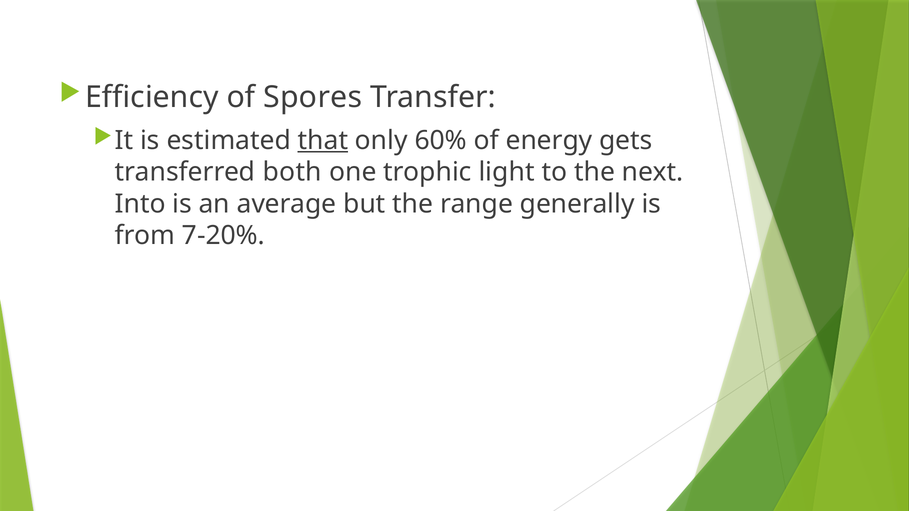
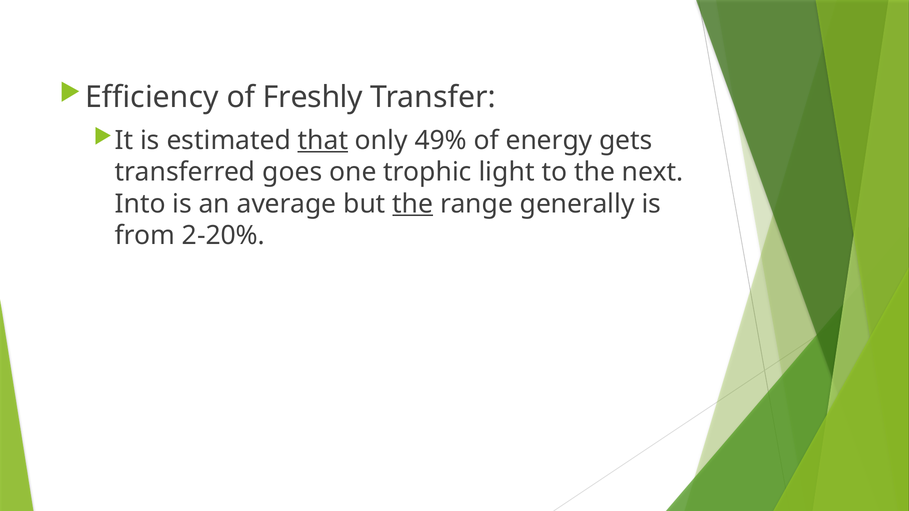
Spores: Spores -> Freshly
60%: 60% -> 49%
both: both -> goes
the at (413, 204) underline: none -> present
7-20%: 7-20% -> 2-20%
